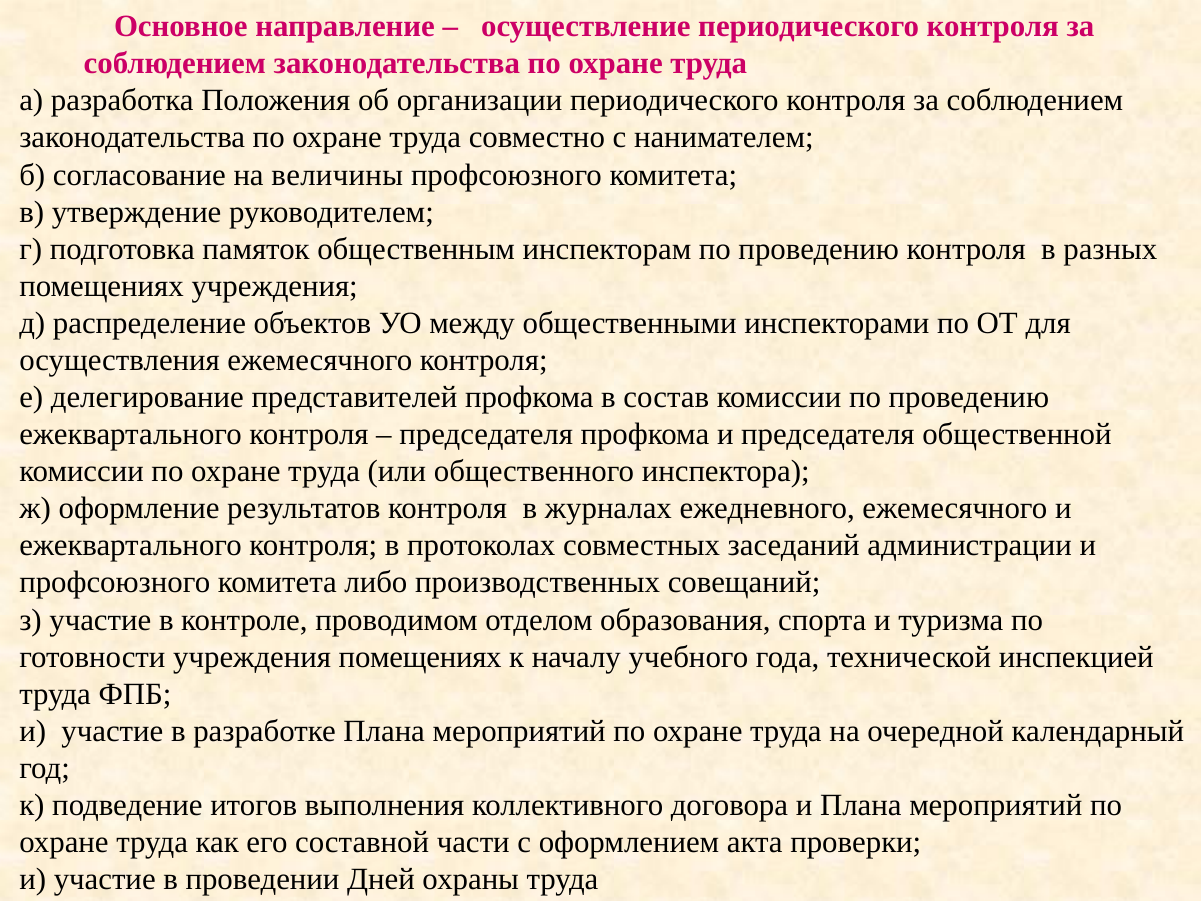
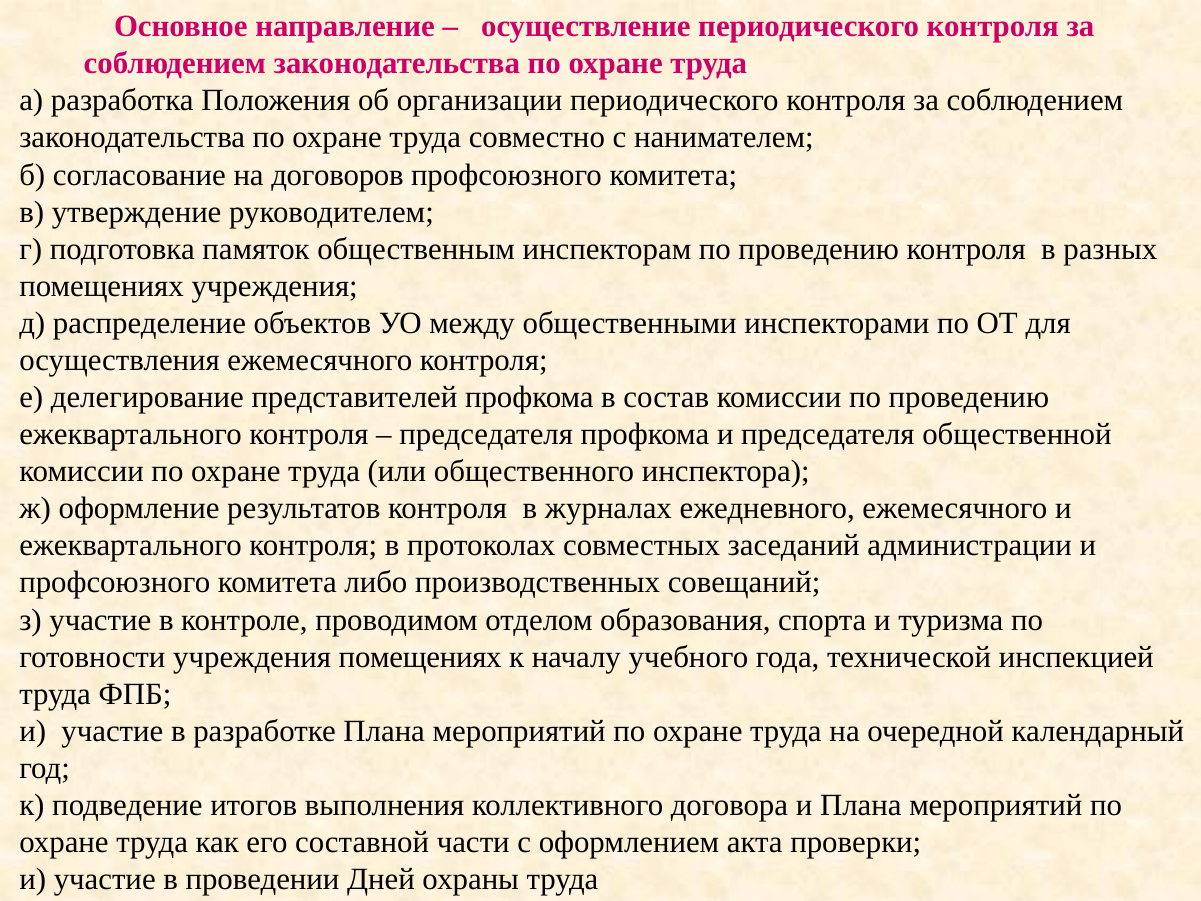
величины: величины -> договоров
